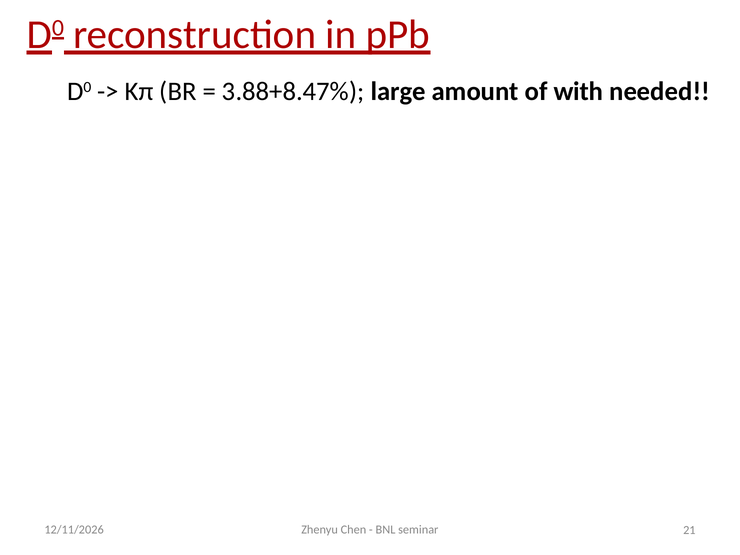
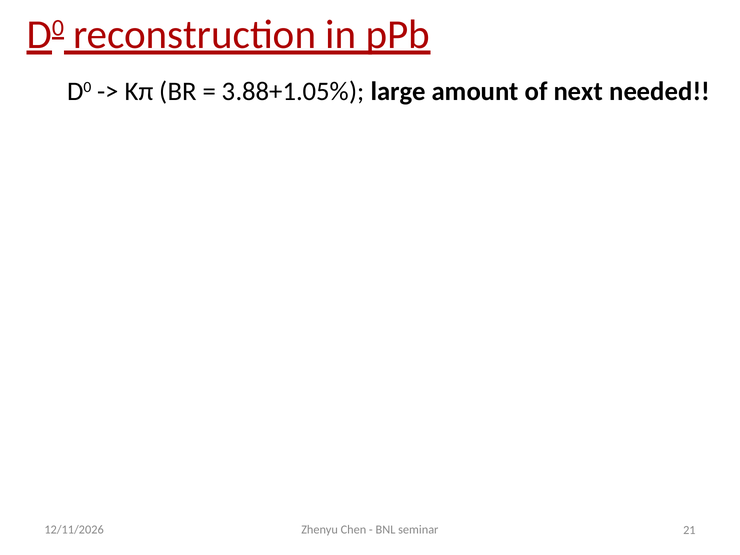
3.88+8.47%: 3.88+8.47% -> 3.88+1.05%
with: with -> next
